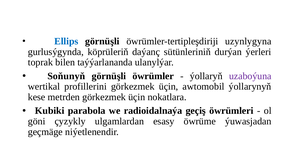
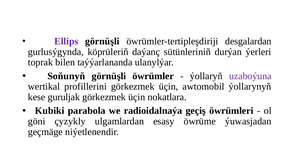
Ellips colour: blue -> purple
uzynlygyna: uzynlygyna -> desgalardan
metrden: metrden -> guruljak
